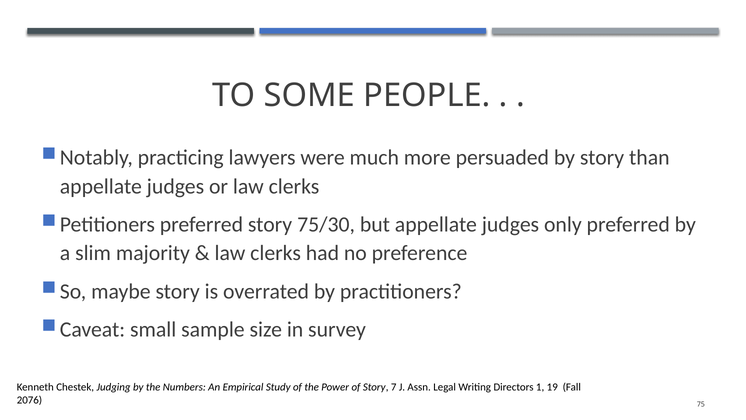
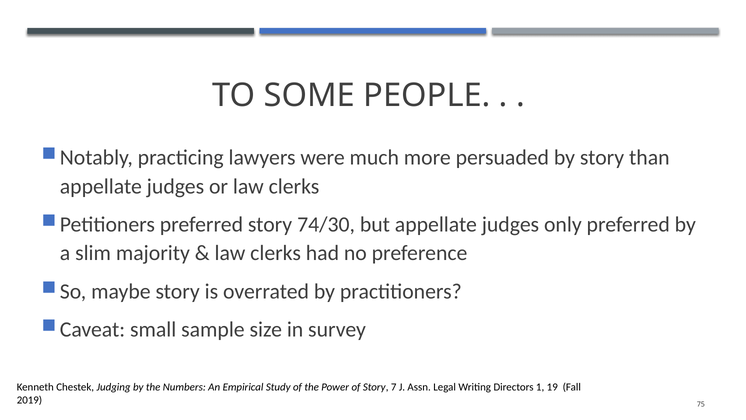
75/30: 75/30 -> 74/30
2076: 2076 -> 2019
